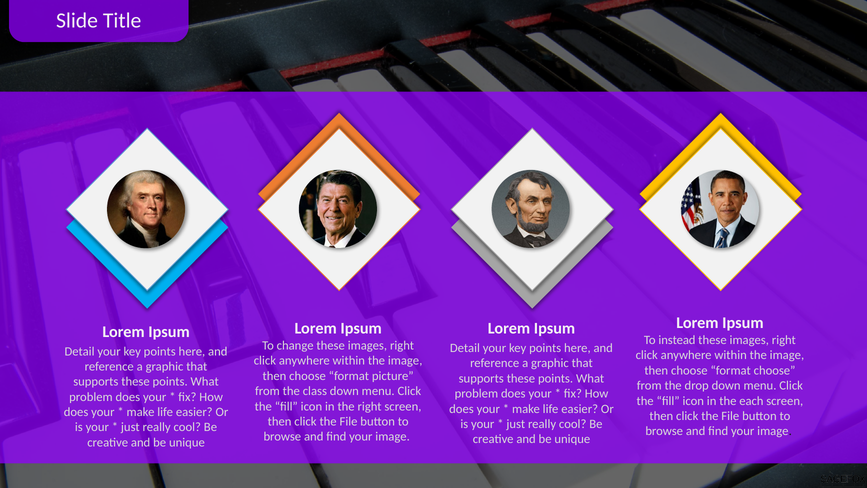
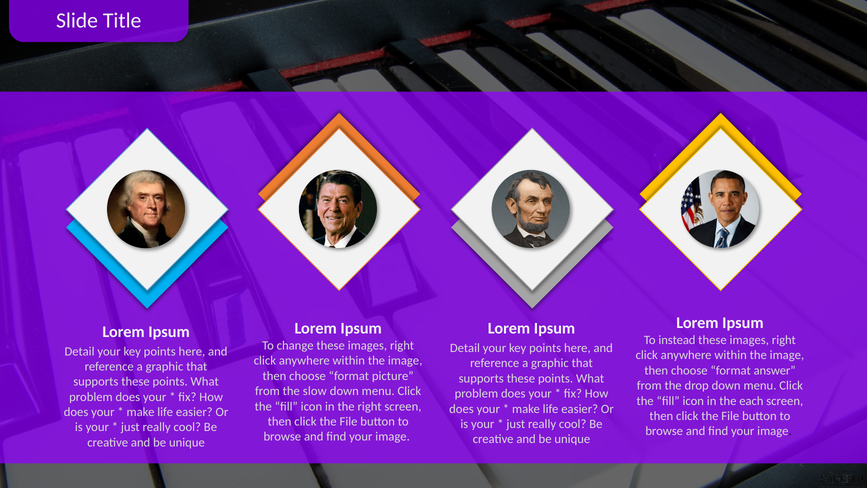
format choose: choose -> answer
class: class -> slow
